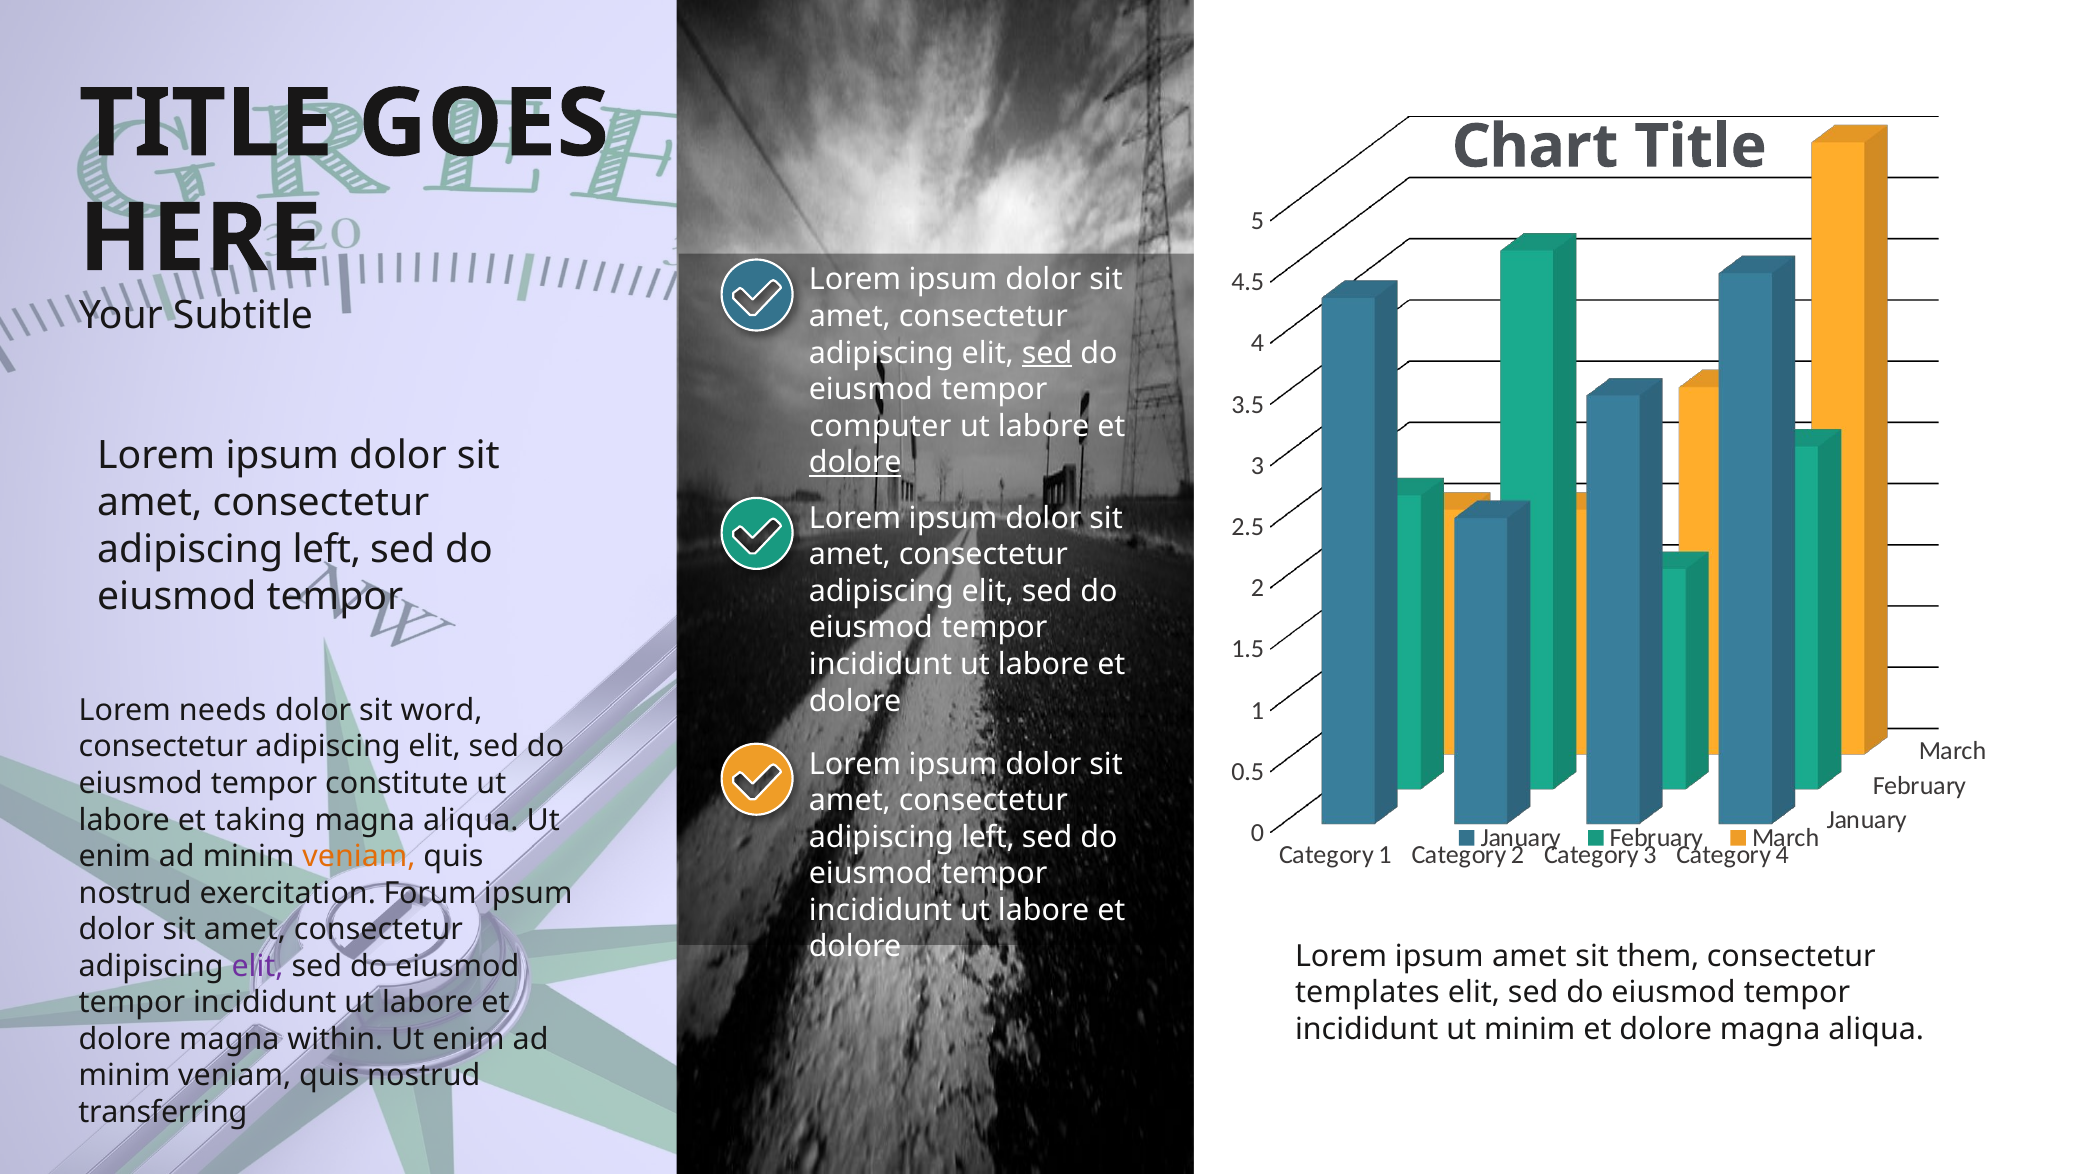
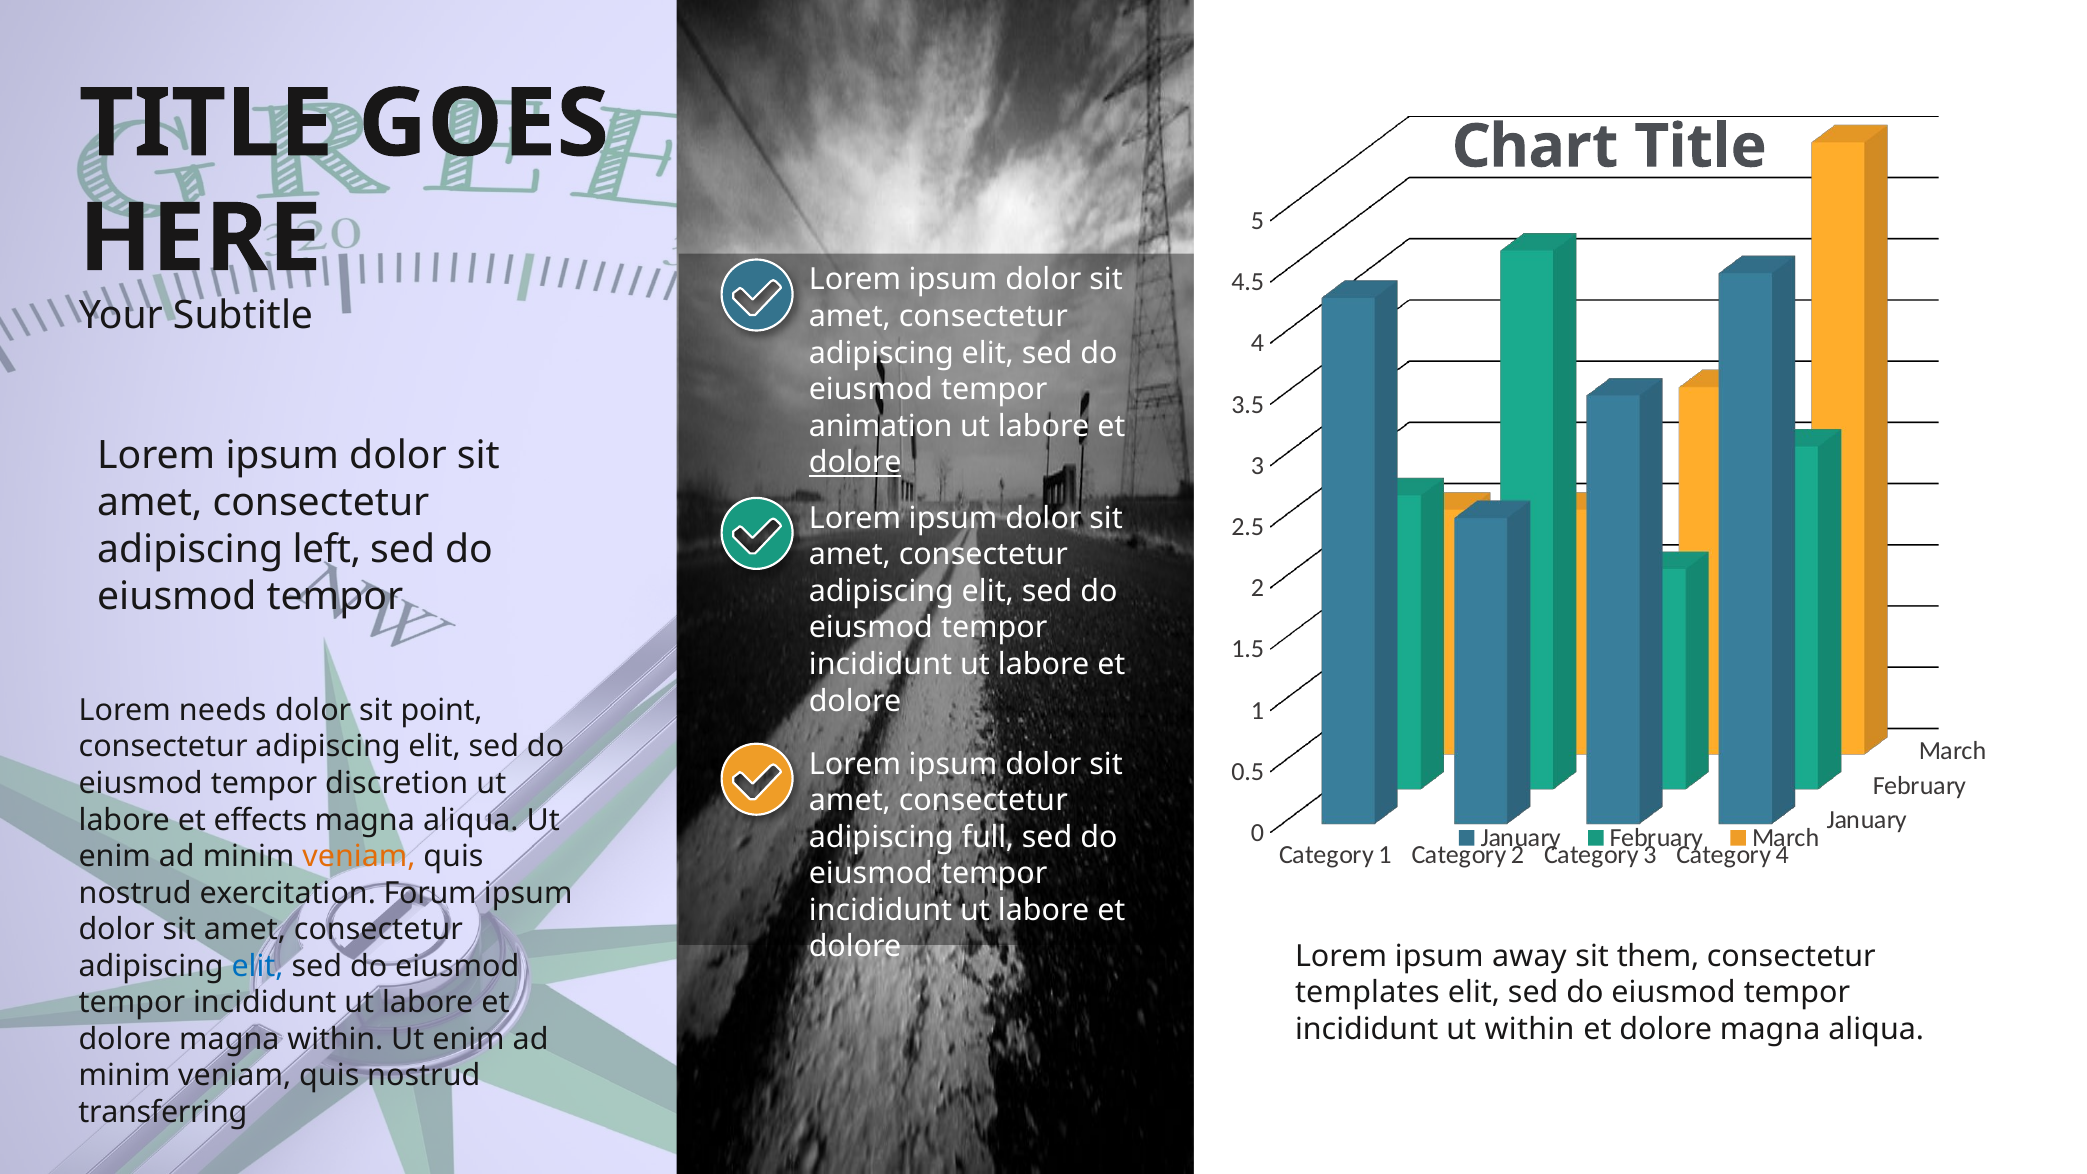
sed at (1047, 353) underline: present -> none
computer: computer -> animation
word: word -> point
constitute: constitute -> discretion
taking: taking -> effects
left at (988, 837): left -> full
ipsum amet: amet -> away
elit at (258, 966) colour: purple -> blue
ut minim: minim -> within
